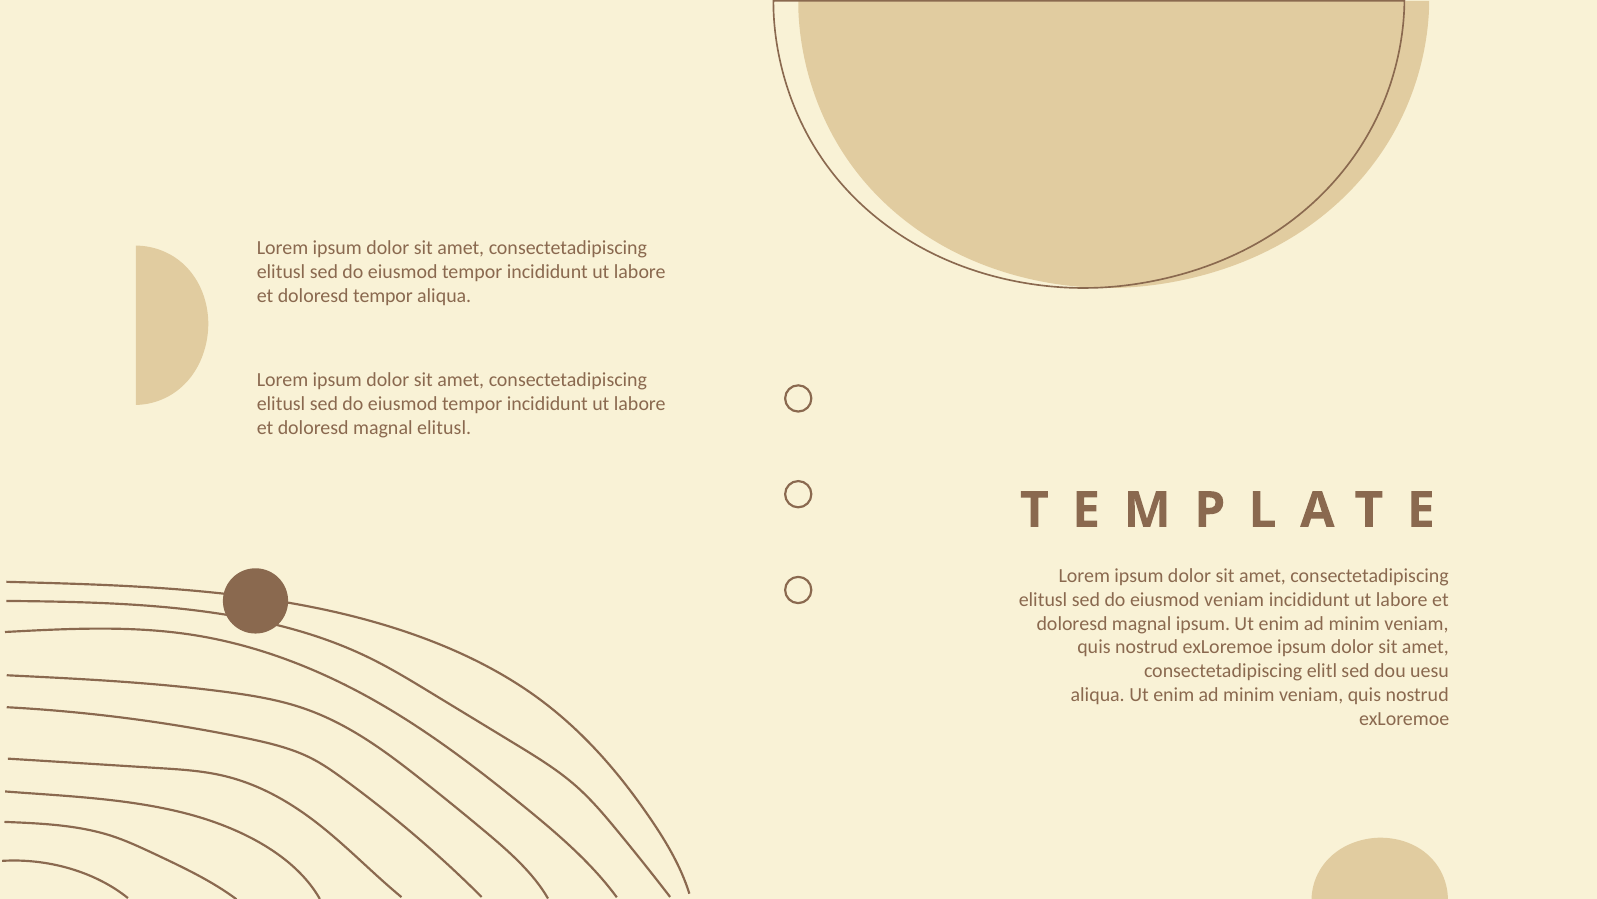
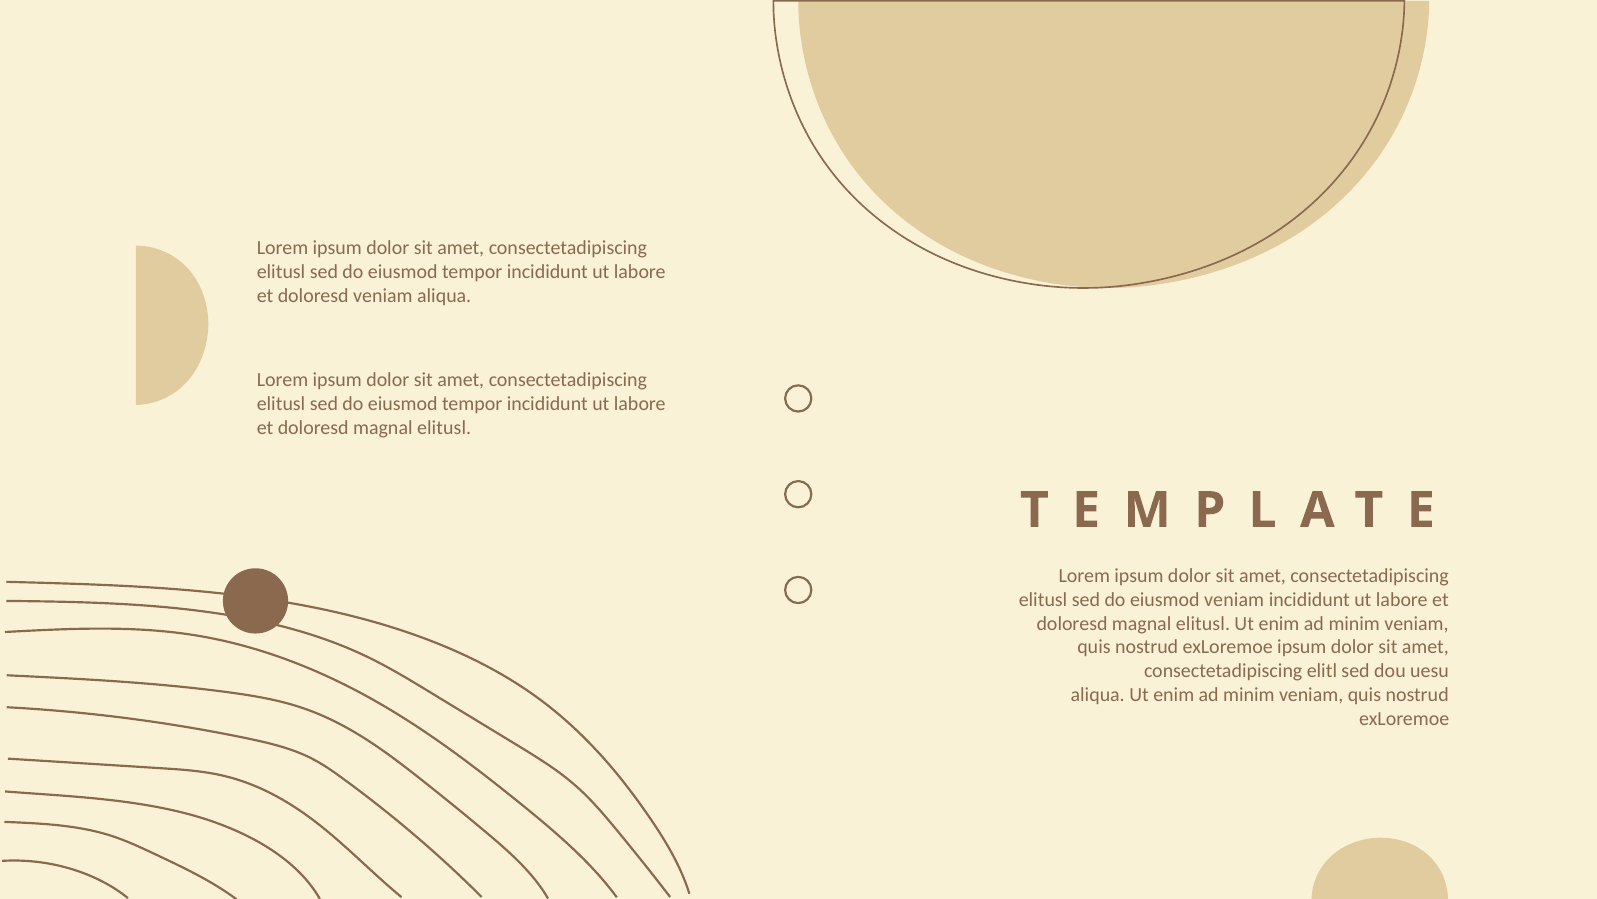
doloresd tempor: tempor -> veniam
ipsum at (1203, 623): ipsum -> elitusl
